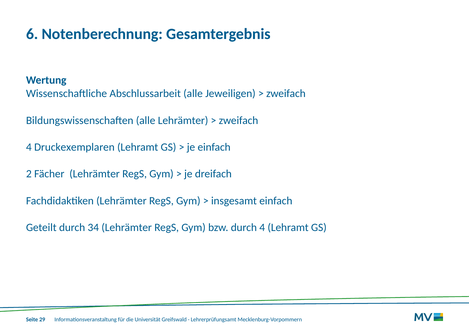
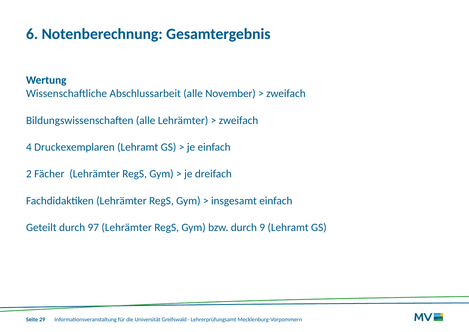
Jeweiligen: Jeweiligen -> November
34: 34 -> 97
durch 4: 4 -> 9
